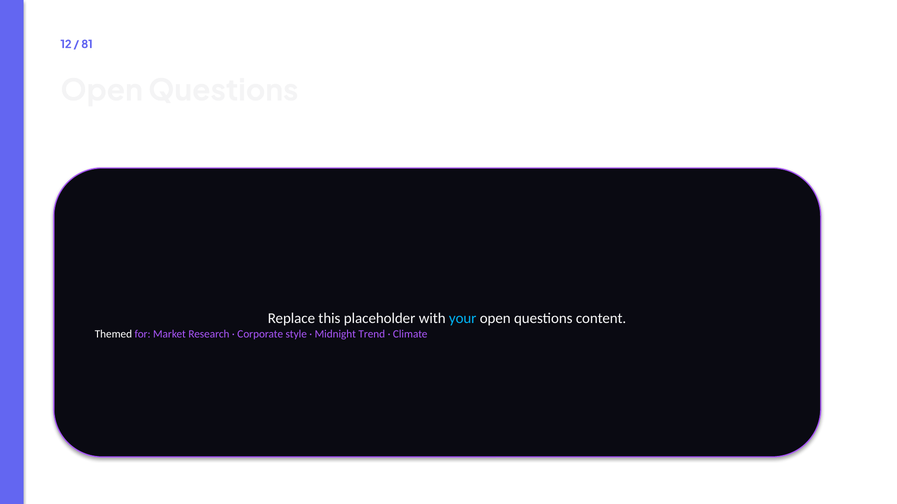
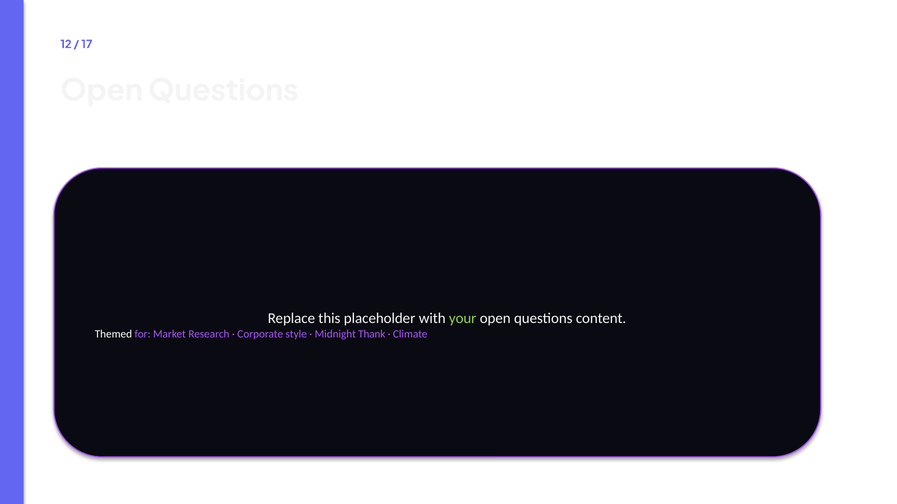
81: 81 -> 17
your colour: light blue -> light green
Trend: Trend -> Thank
